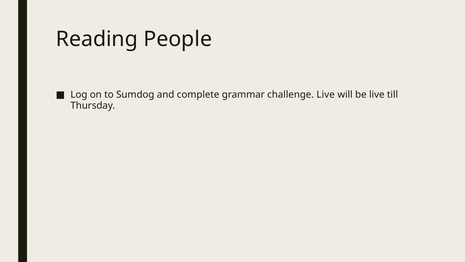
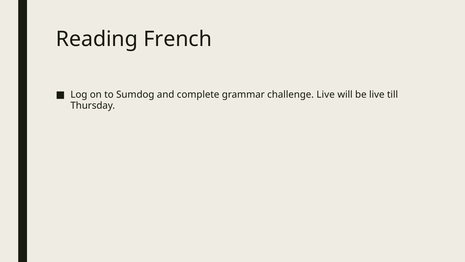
People: People -> French
